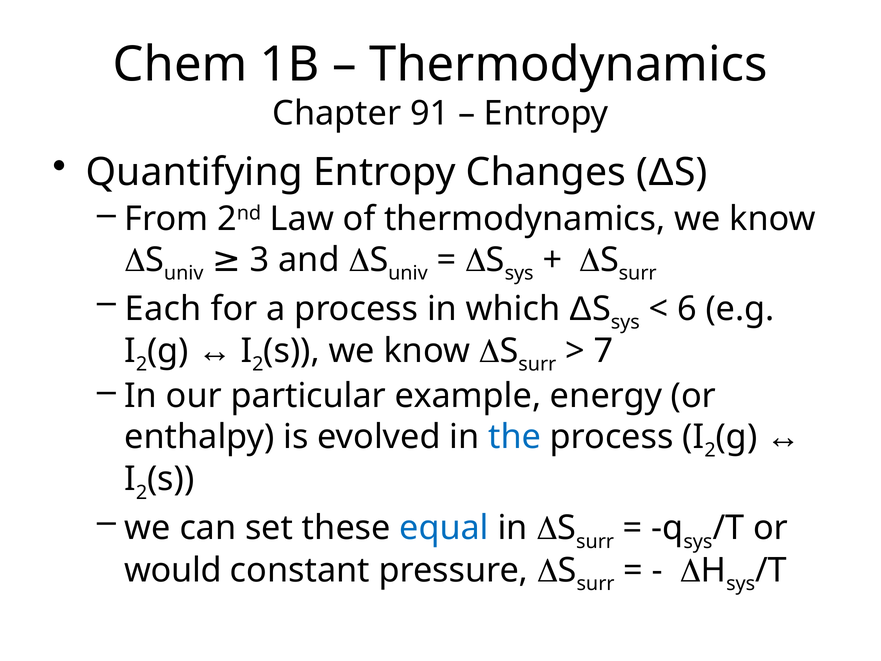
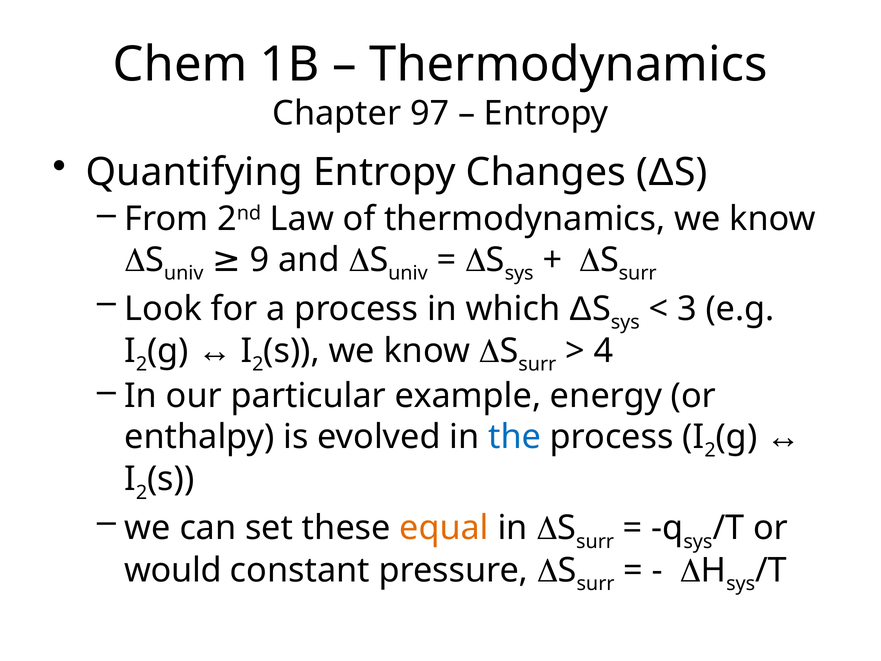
91: 91 -> 97
3: 3 -> 9
Each: Each -> Look
6: 6 -> 3
7: 7 -> 4
equal colour: blue -> orange
